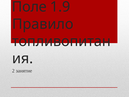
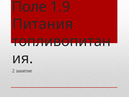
Правило: Правило -> Питания
